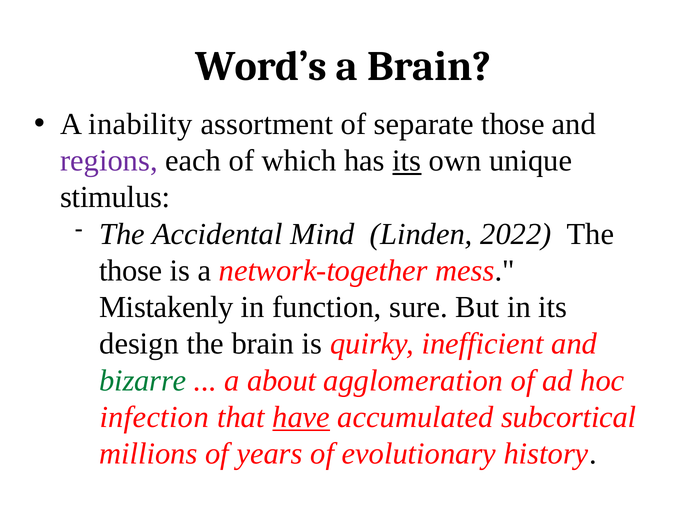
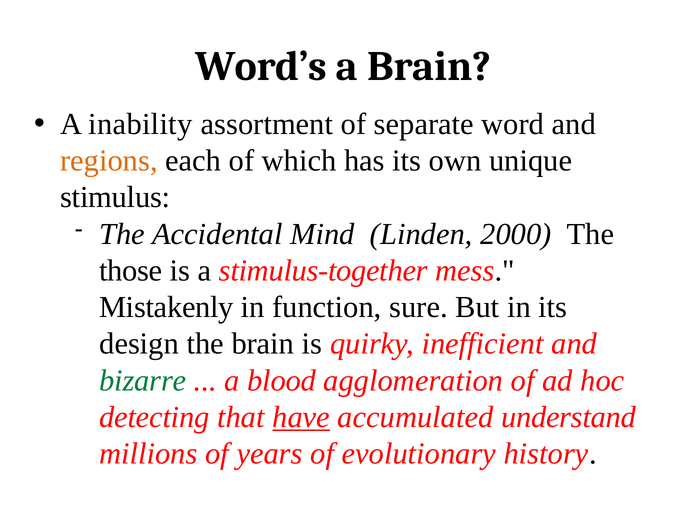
separate those: those -> word
regions colour: purple -> orange
its at (407, 161) underline: present -> none
2022: 2022 -> 2000
network-together: network-together -> stimulus-together
about: about -> blood
infection: infection -> detecting
subcortical: subcortical -> understand
